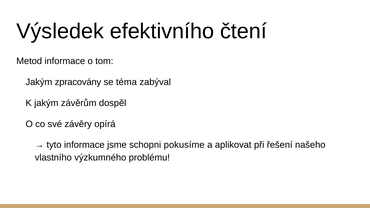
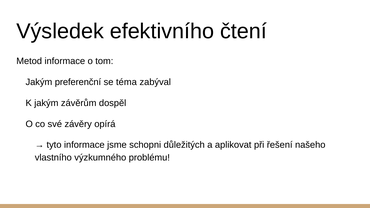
zpracovány: zpracovány -> preferenční
pokusíme: pokusíme -> důležitých
